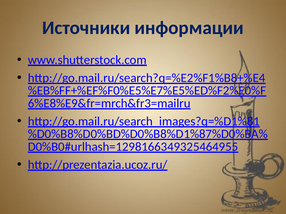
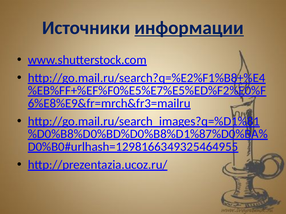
информации underline: none -> present
